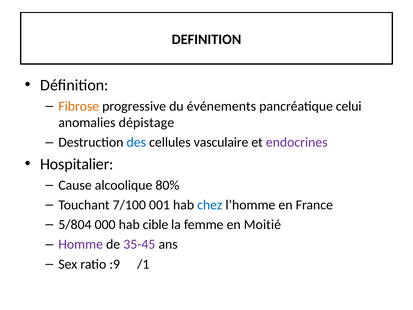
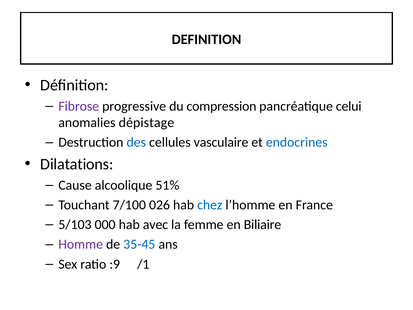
Fibrose colour: orange -> purple
événements: événements -> compression
endocrines colour: purple -> blue
Hospitalier: Hospitalier -> Dilatations
80%: 80% -> 51%
001: 001 -> 026
5/804: 5/804 -> 5/103
cible: cible -> avec
Moitié: Moitié -> Biliaire
35-45 colour: purple -> blue
